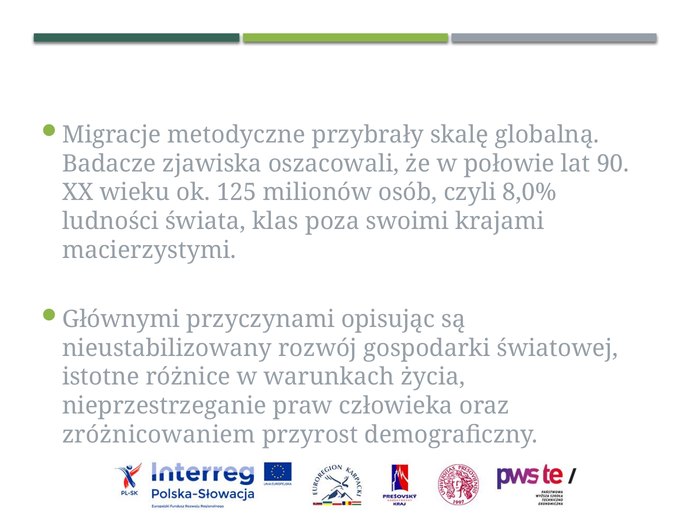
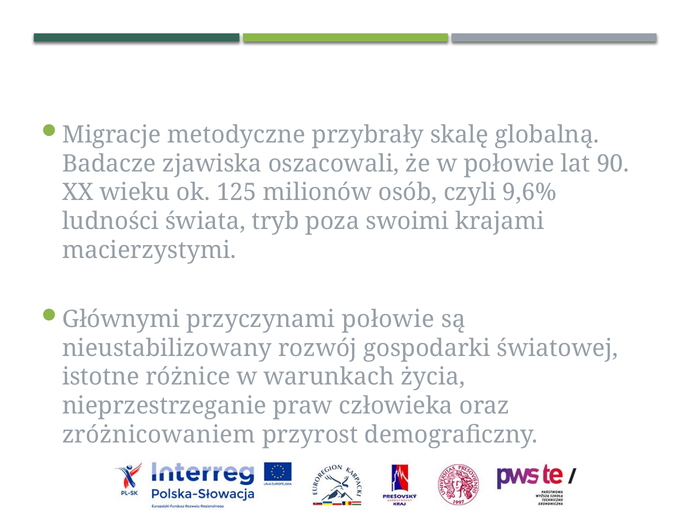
8,0%: 8,0% -> 9,6%
klas: klas -> tryb
przyczynami opisując: opisując -> połowie
